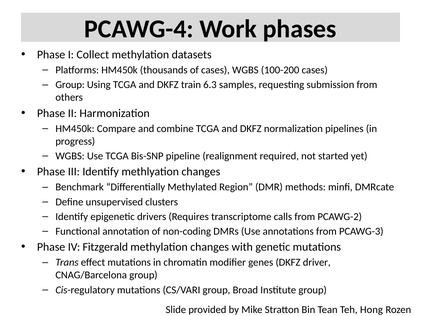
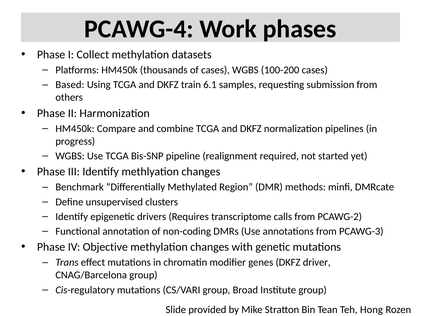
Group at (70, 85): Group -> Based
6.3: 6.3 -> 6.1
Fitzgerald: Fitzgerald -> Objective
